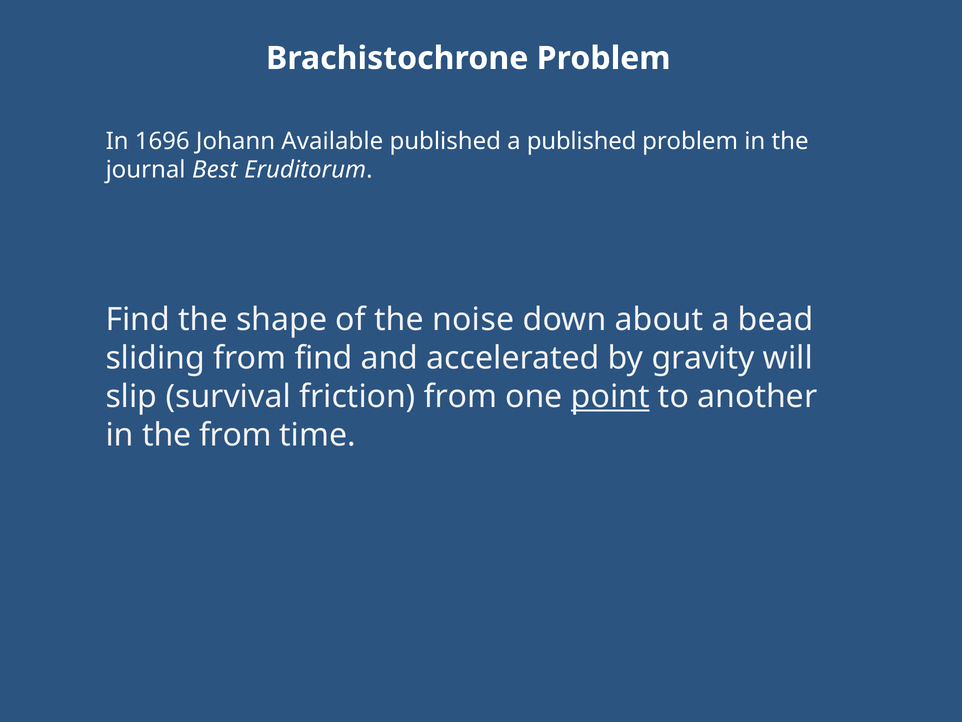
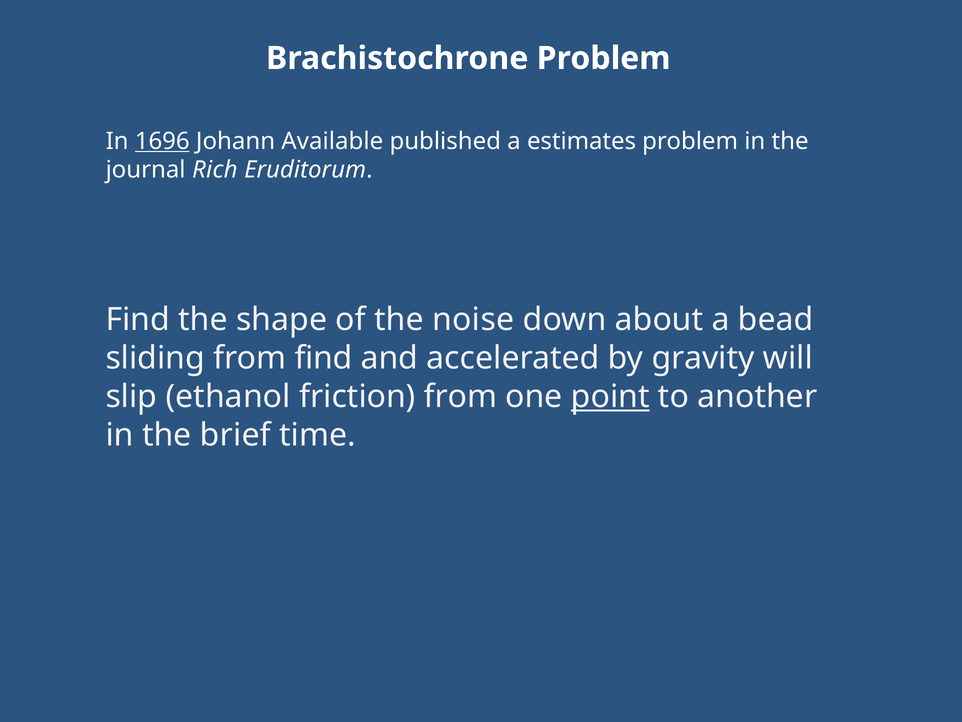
1696 underline: none -> present
a published: published -> estimates
Best: Best -> Rich
survival: survival -> ethanol
the from: from -> brief
